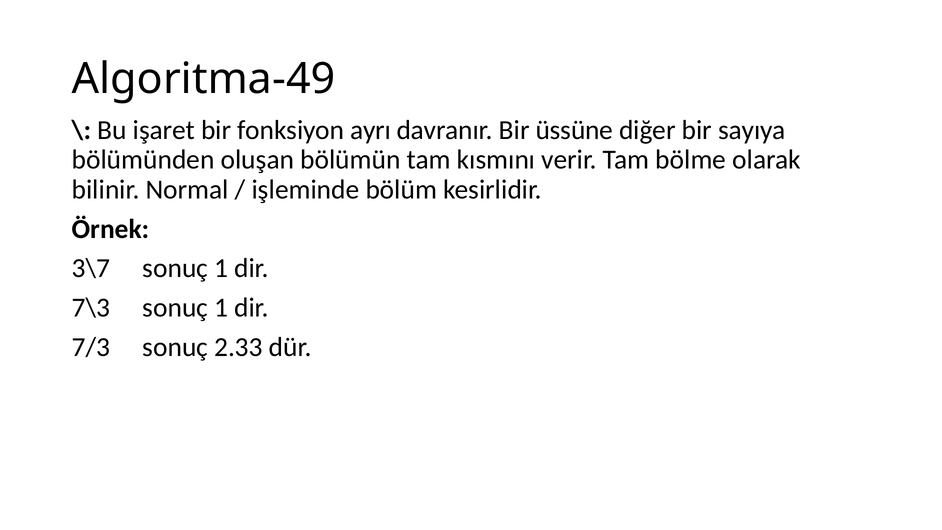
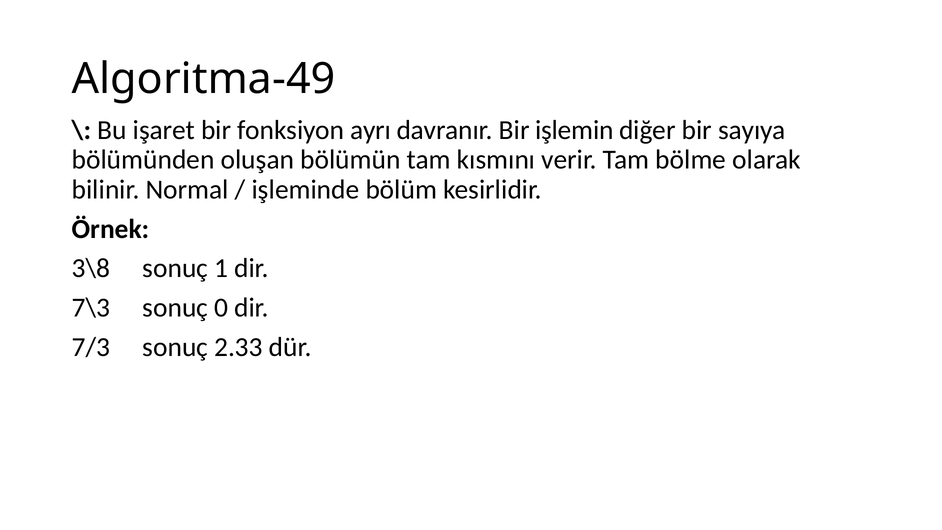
üssüne: üssüne -> işlemin
3\7: 3\7 -> 3\8
7\3 sonuç 1: 1 -> 0
